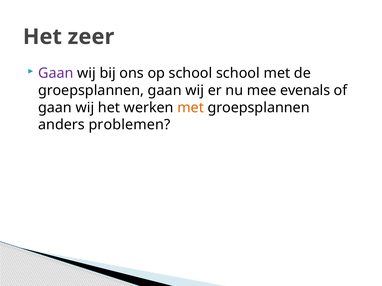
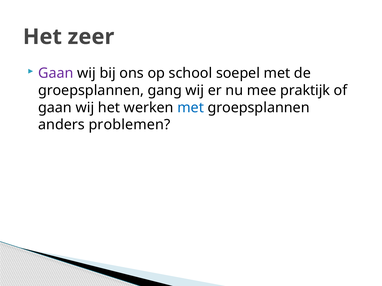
school school: school -> soepel
groepsplannen gaan: gaan -> gang
evenals: evenals -> praktijk
met at (191, 108) colour: orange -> blue
